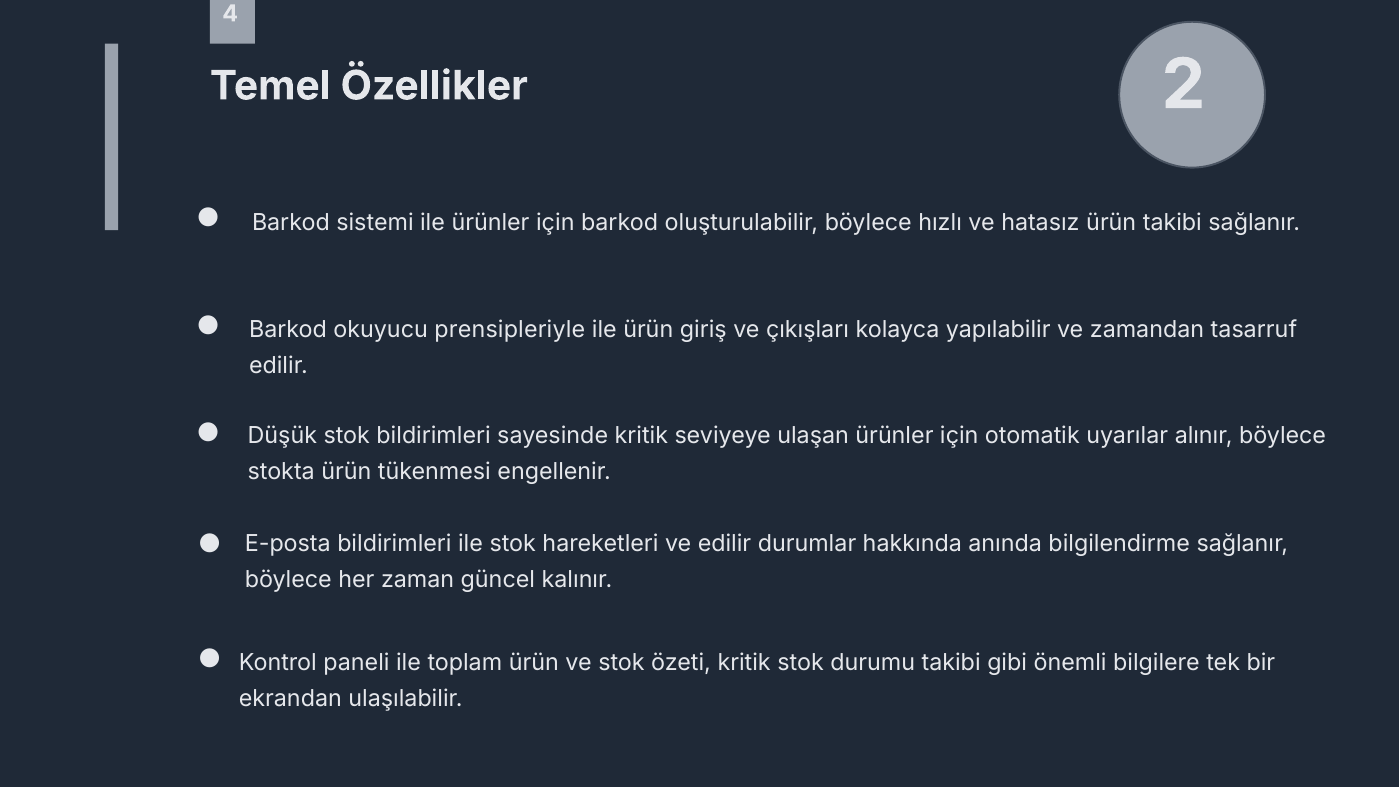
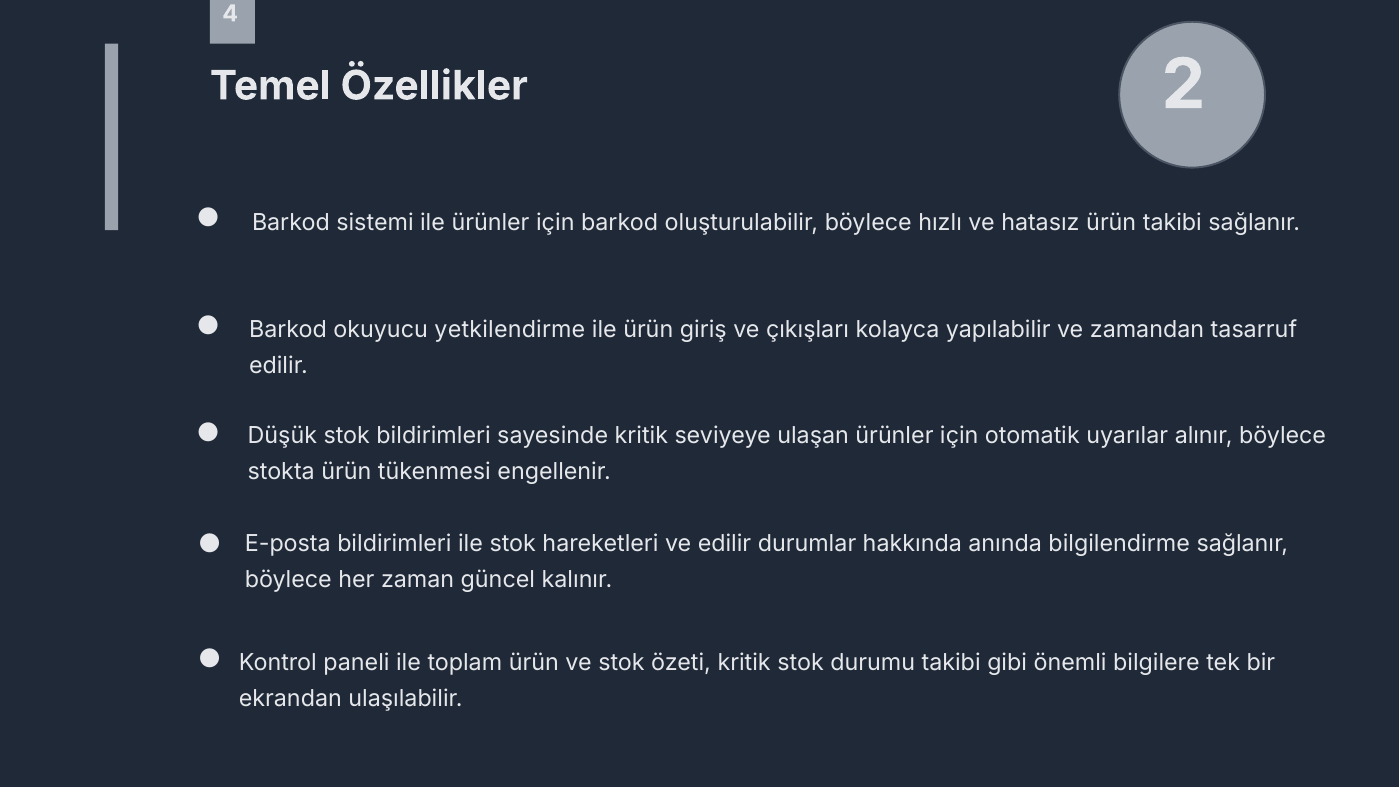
prensipleriyle: prensipleriyle -> yetkilendirme
